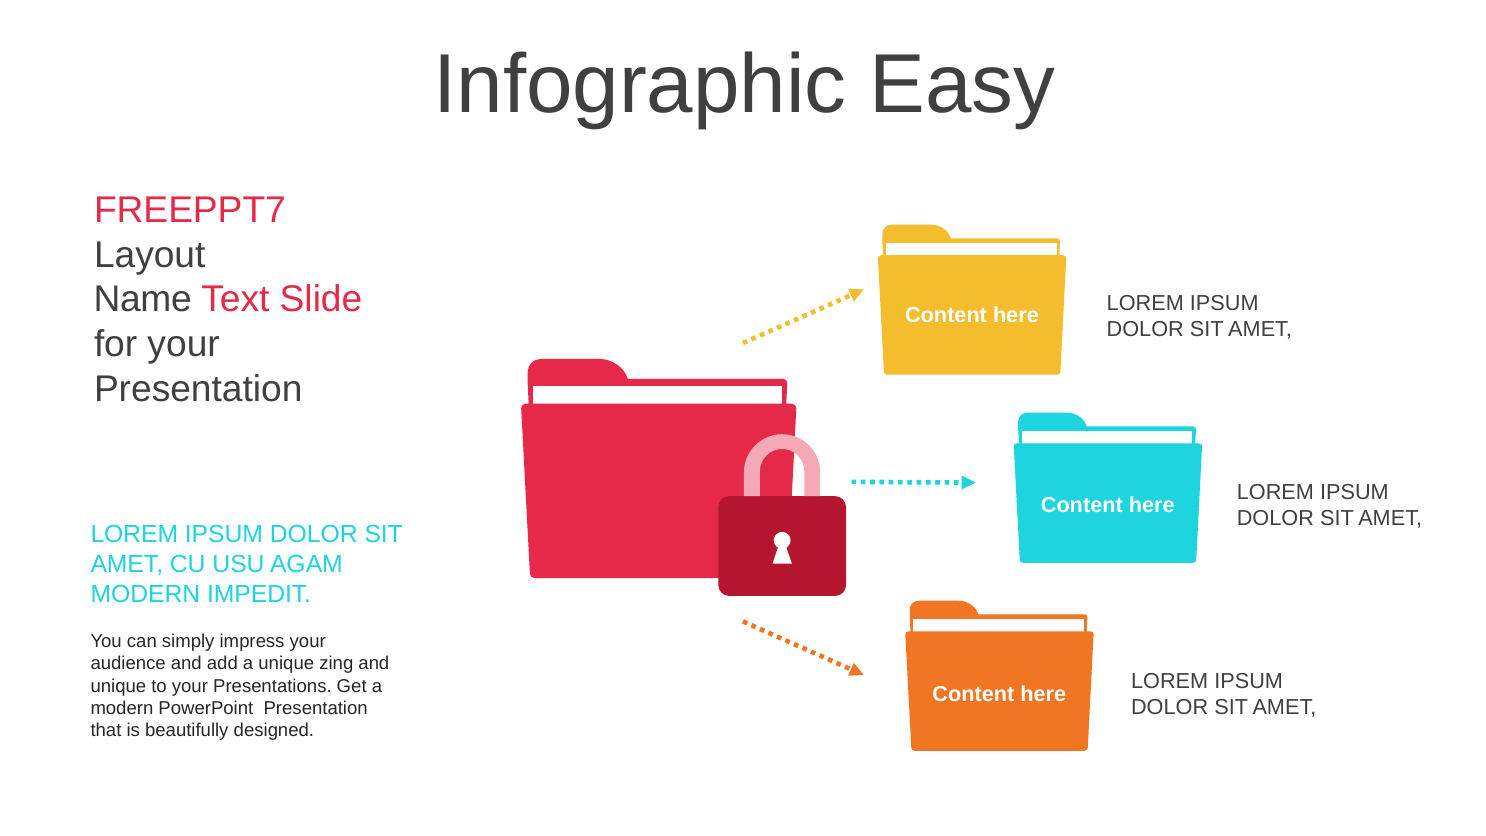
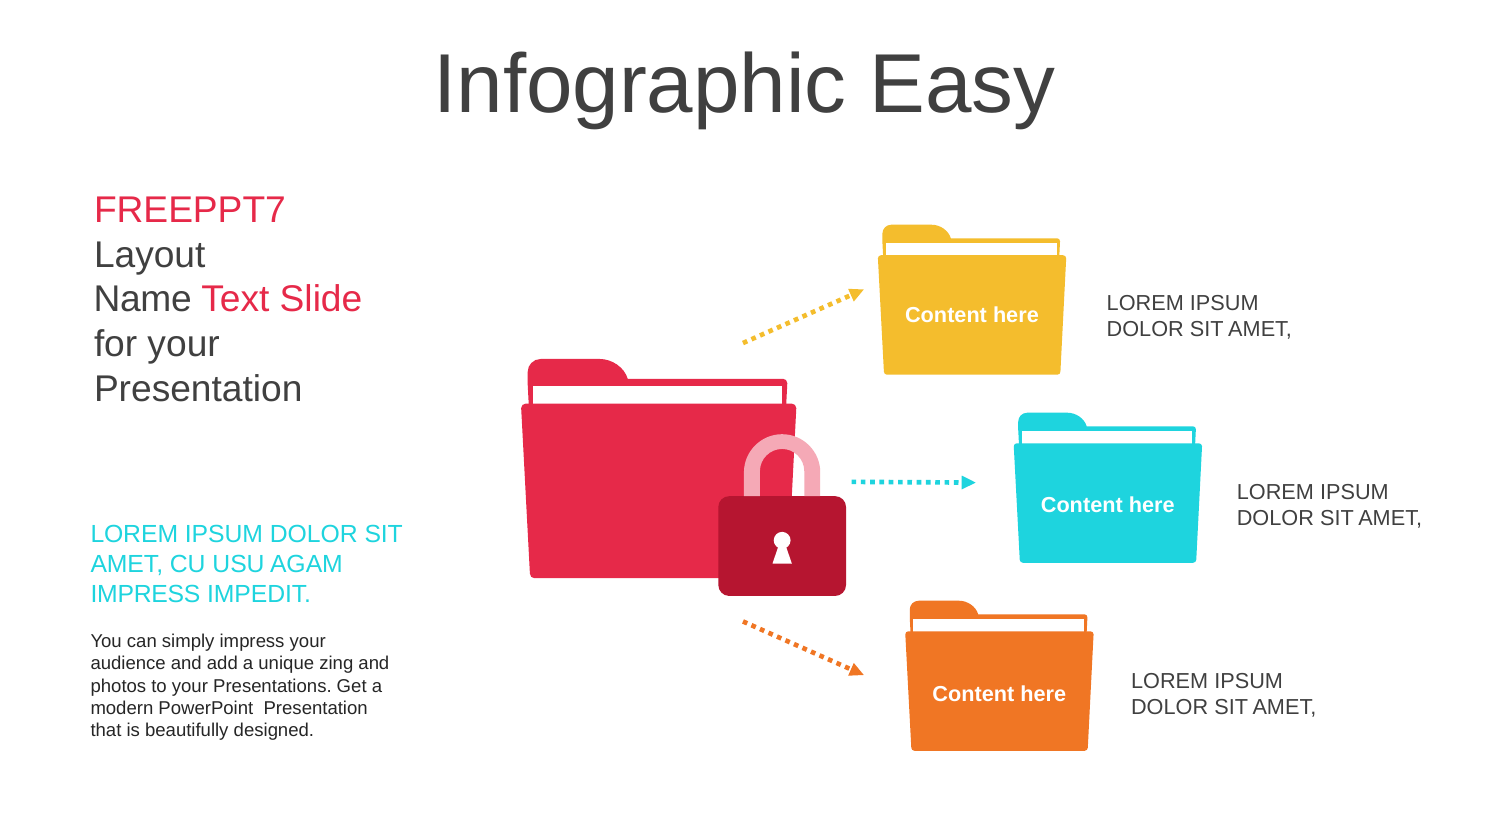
MODERN at (145, 594): MODERN -> IMPRESS
unique at (118, 686): unique -> photos
